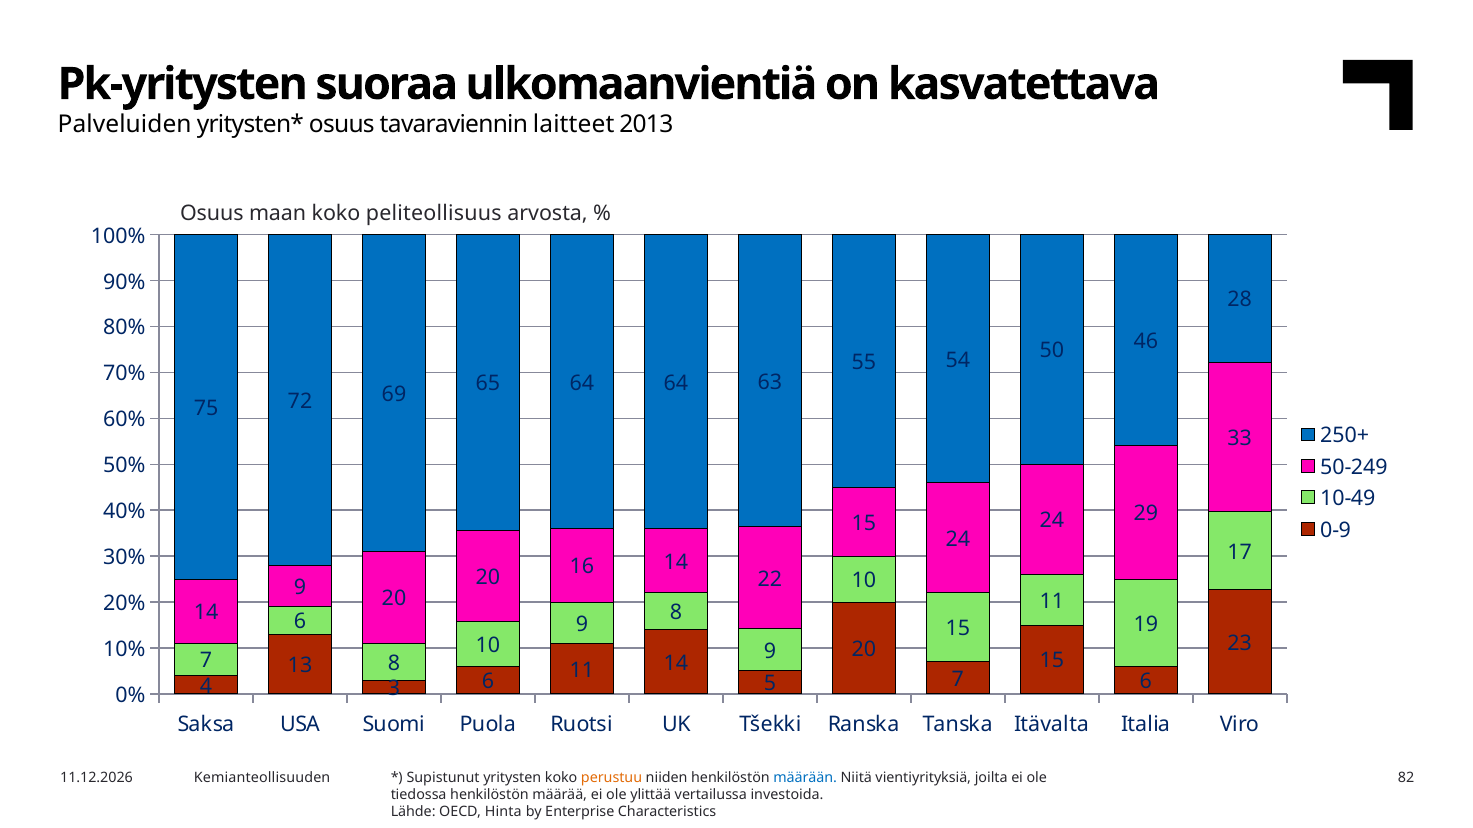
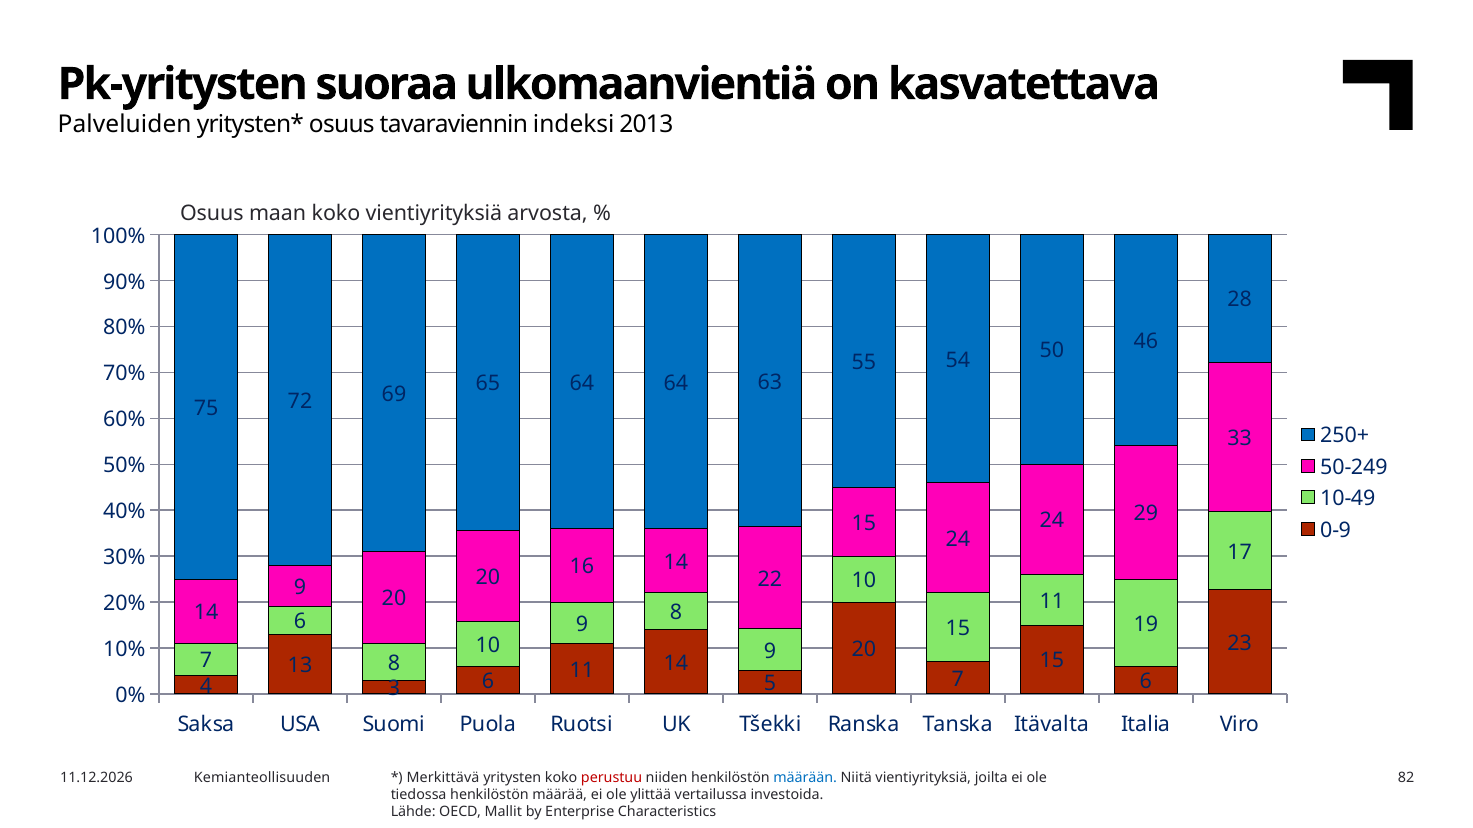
laitteet: laitteet -> indeksi
koko peliteollisuus: peliteollisuus -> vientiyrityksiä
Supistunut: Supistunut -> Merkittävä
perustuu colour: orange -> red
Hinta: Hinta -> Mallit
